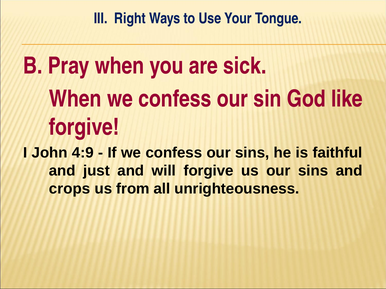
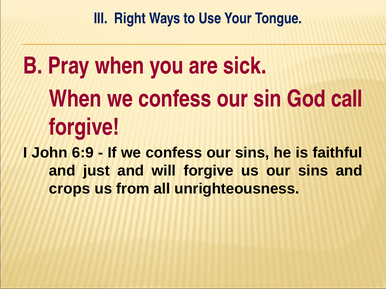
like: like -> call
4:9: 4:9 -> 6:9
